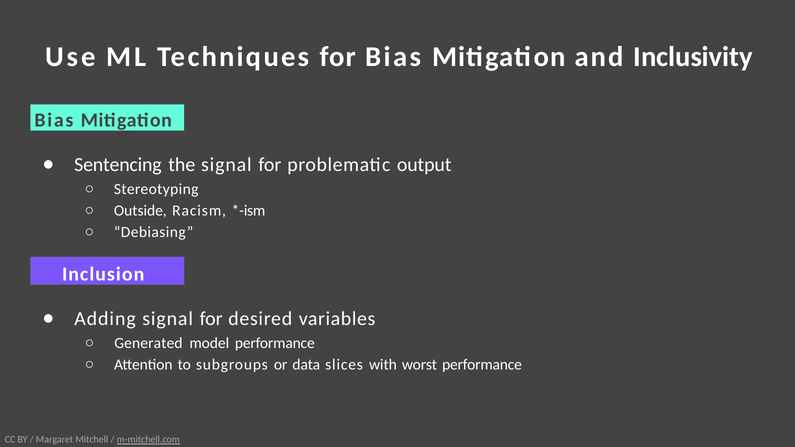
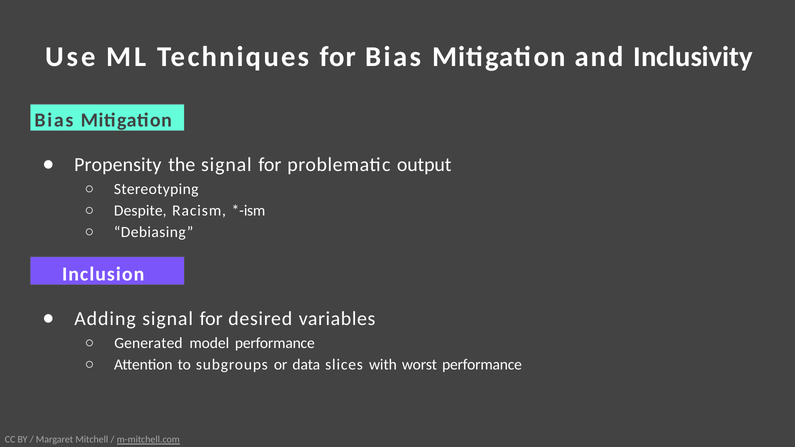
Sentencing: Sentencing -> Propensity
Outside: Outside -> Despite
